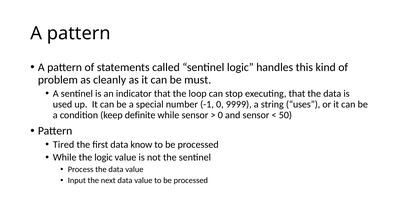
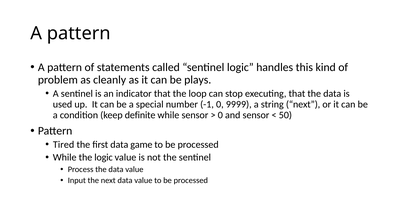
must: must -> plays
string uses: uses -> next
know: know -> game
